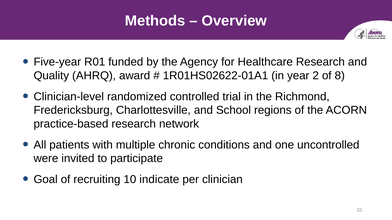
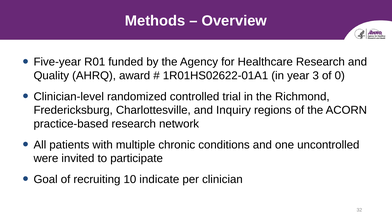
2: 2 -> 3
8: 8 -> 0
School: School -> Inquiry
